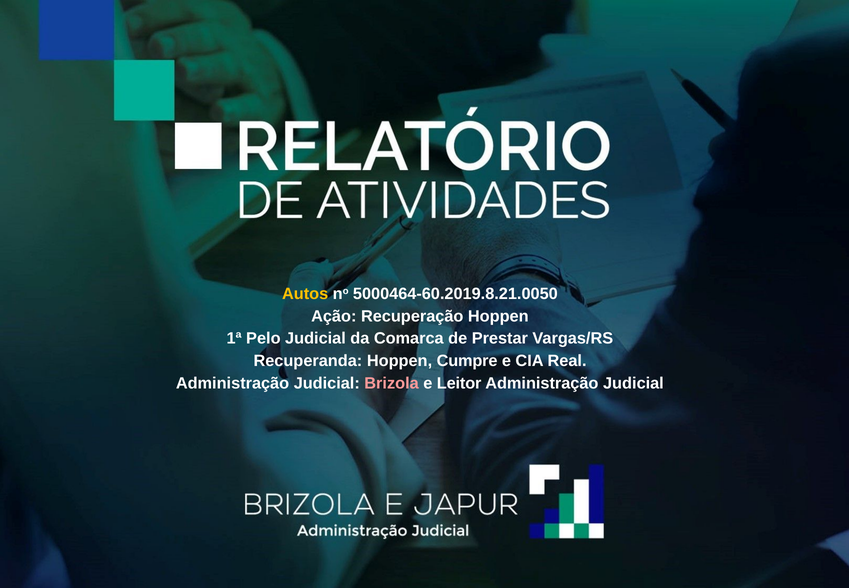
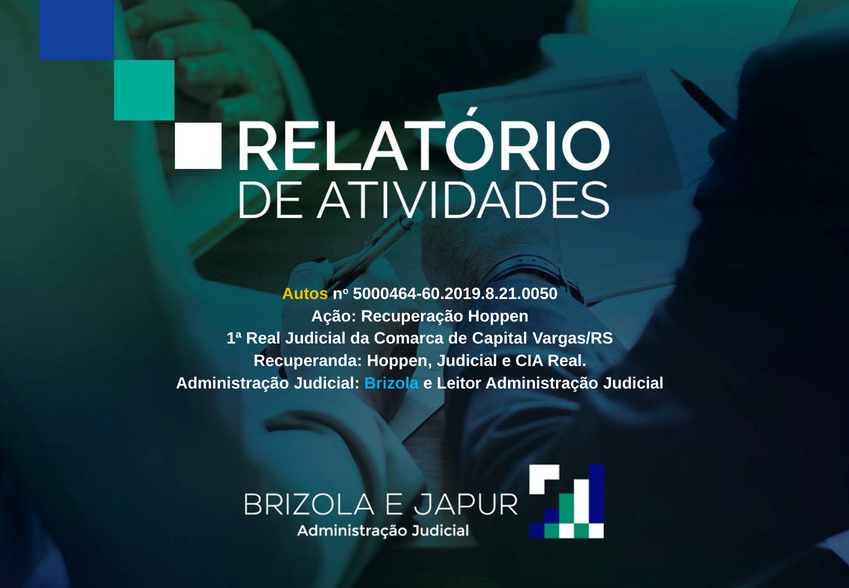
1ª Pelo: Pelo -> Real
Prestar: Prestar -> Capital
Hoppen Cumpre: Cumpre -> Judicial
Brizola colour: pink -> light blue
